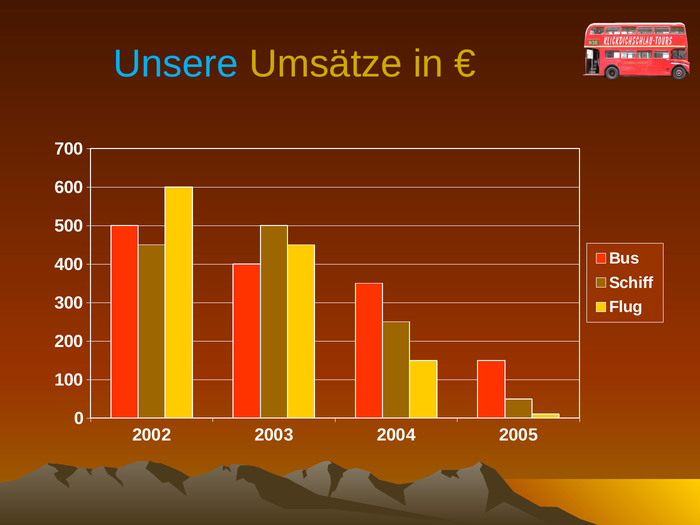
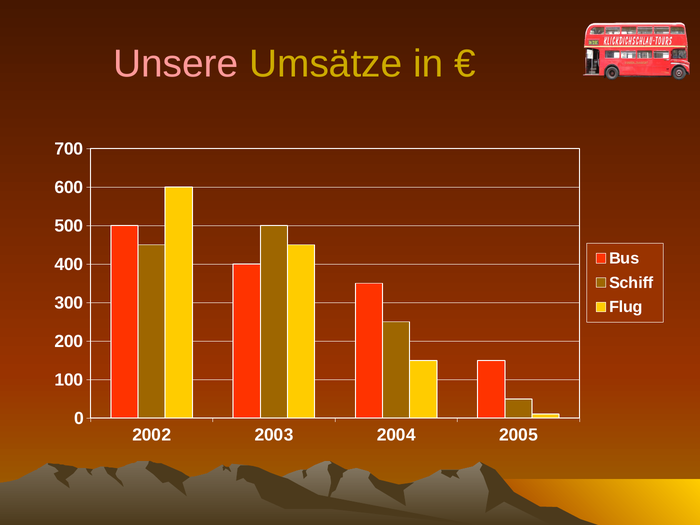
Unsere colour: light blue -> pink
